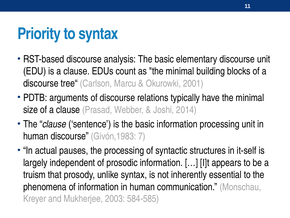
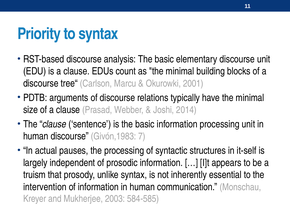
phenomena: phenomena -> intervention
